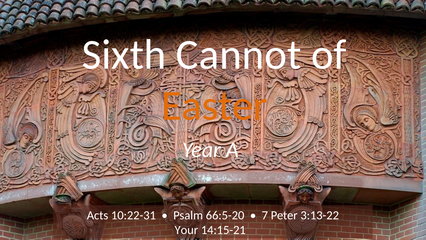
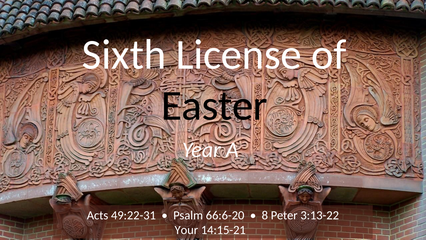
Cannot: Cannot -> License
Easter colour: orange -> black
10:22-31: 10:22-31 -> 49:22-31
66:5-20: 66:5-20 -> 66:6-20
7: 7 -> 8
